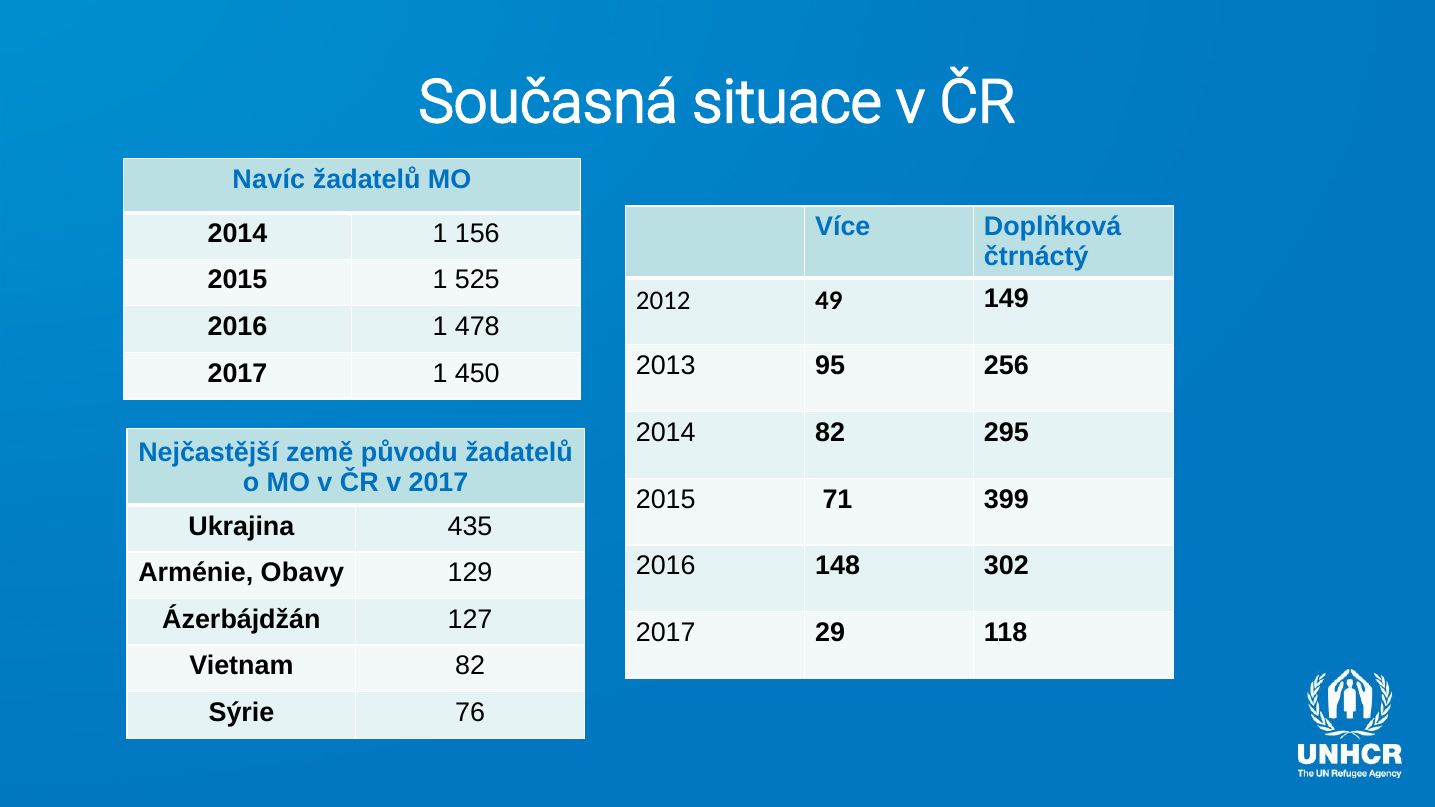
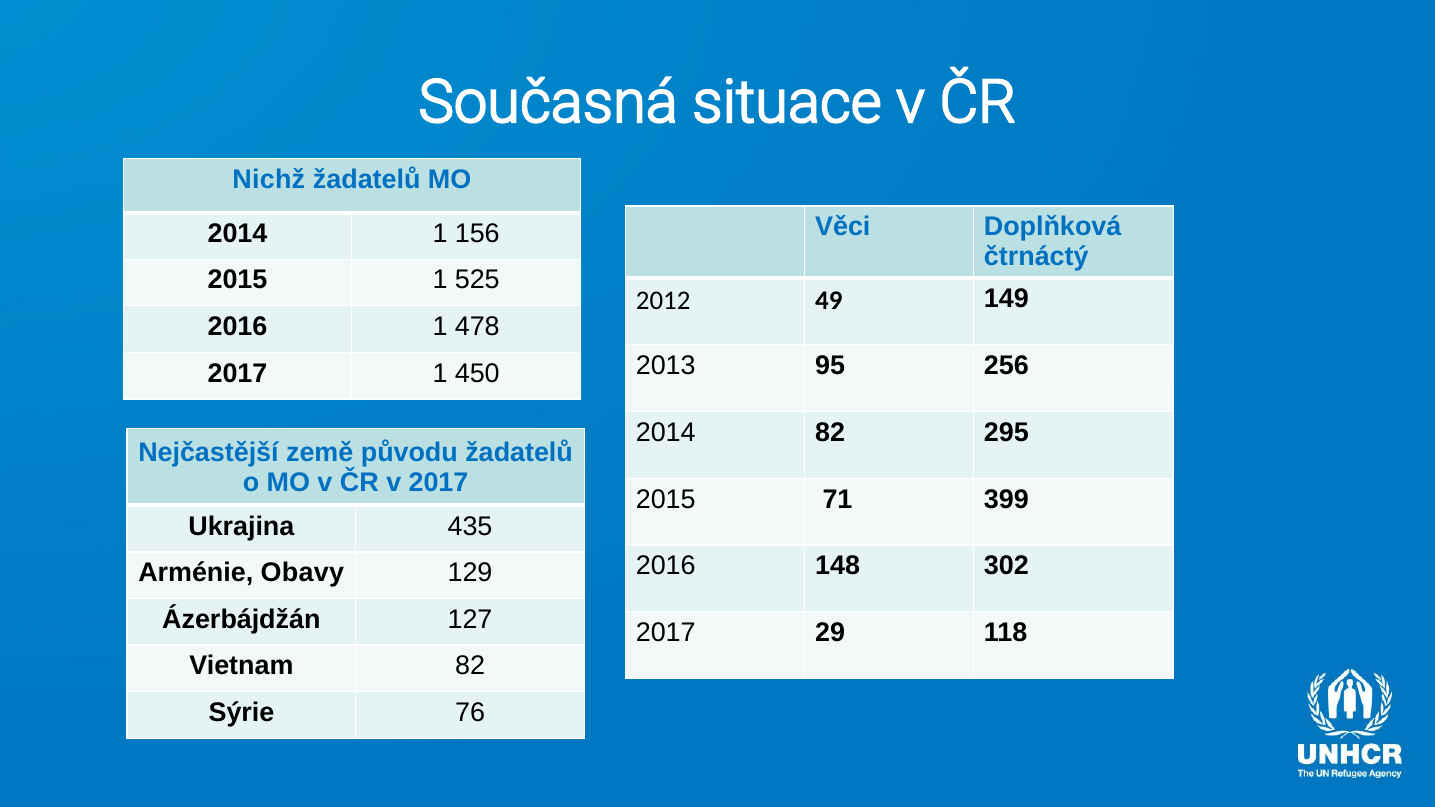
Navíc: Navíc -> Nichž
Více: Více -> Věci
